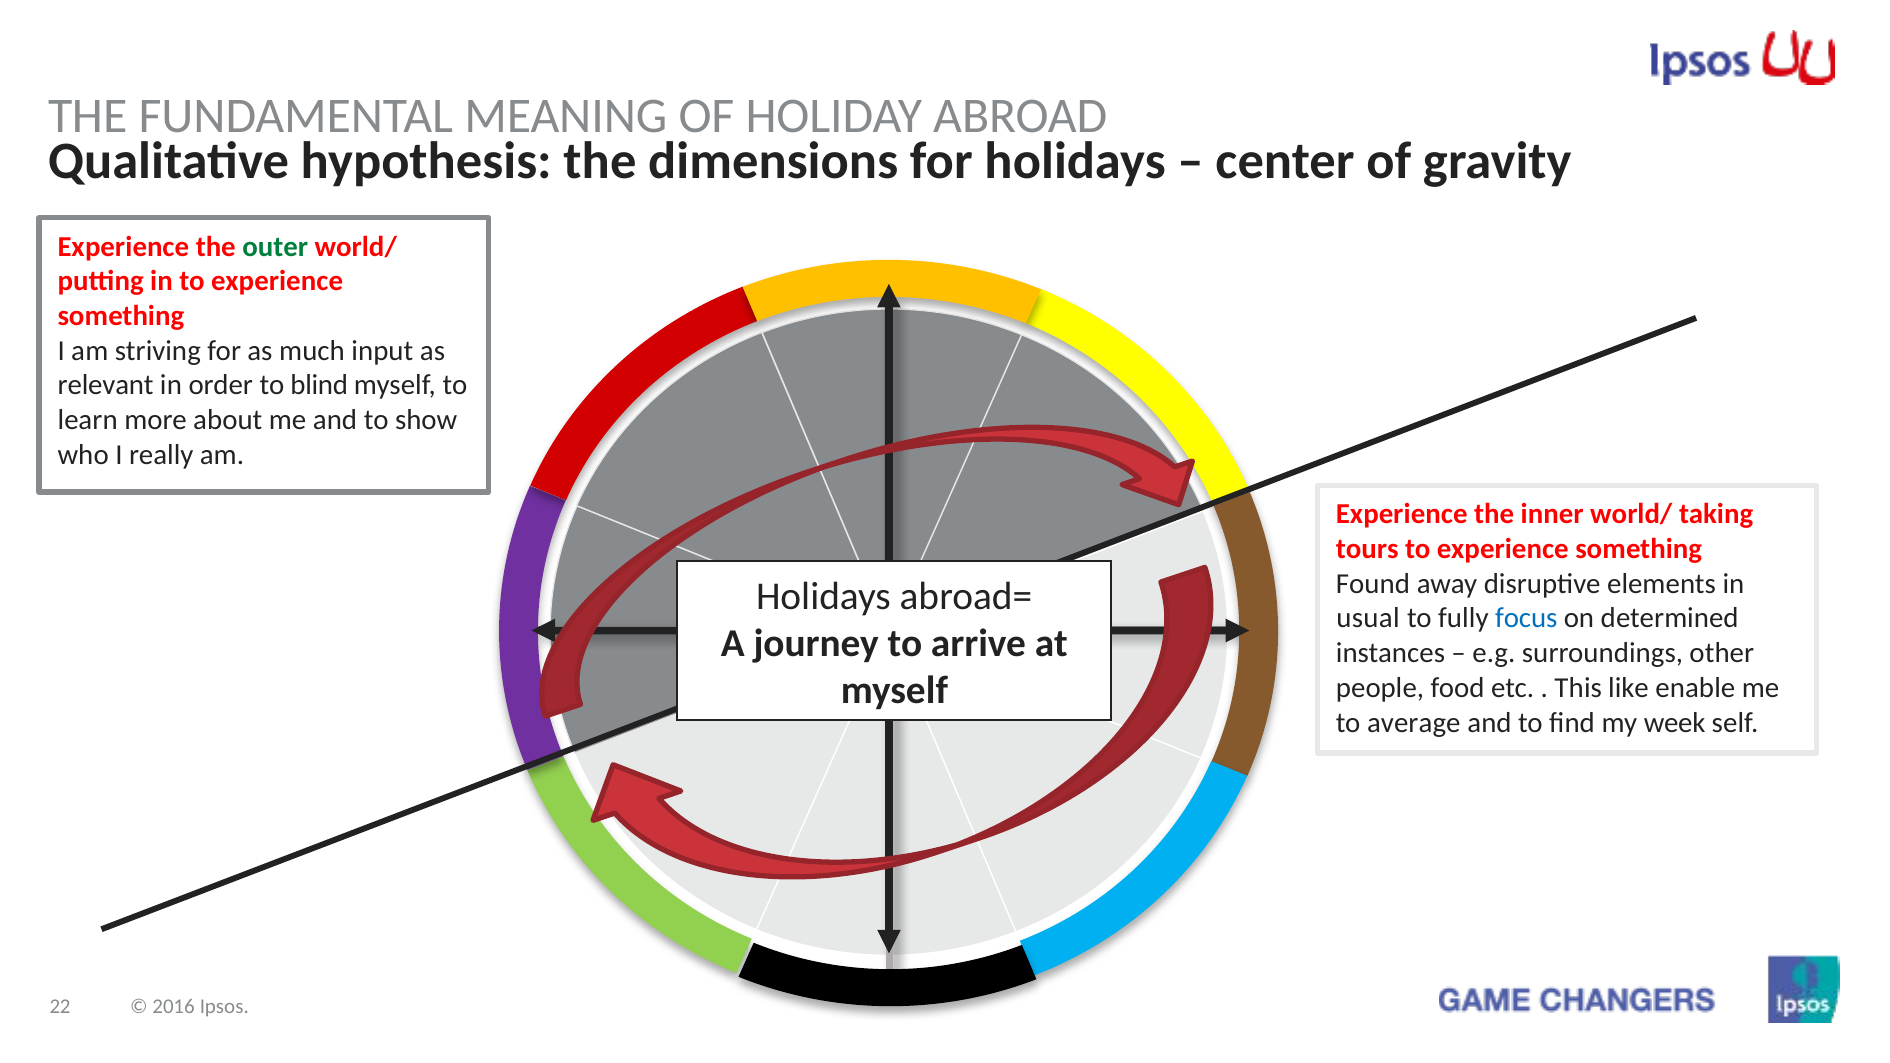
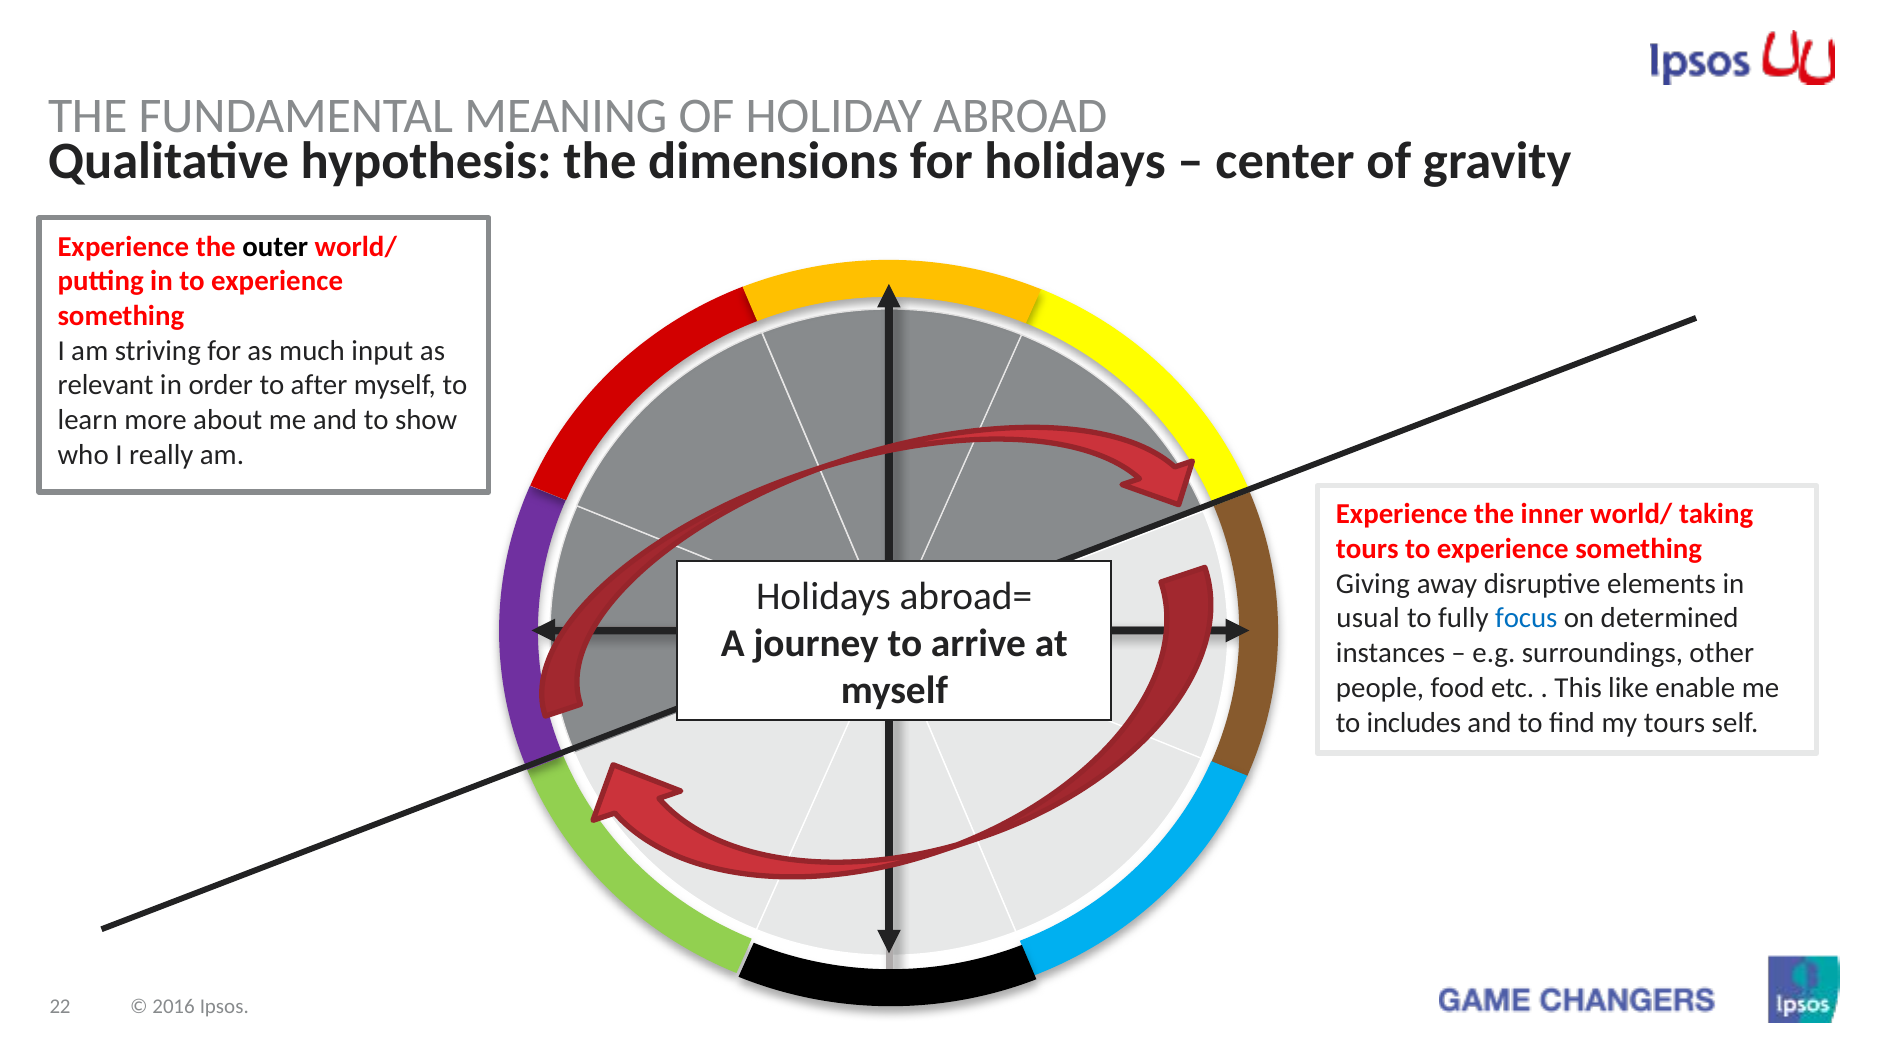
outer colour: green -> black
blind: blind -> after
Found: Found -> Giving
average: average -> includes
my week: week -> tours
